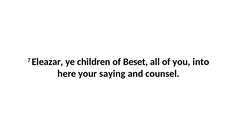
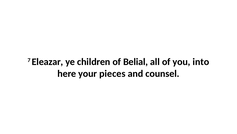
Beset: Beset -> Belial
saying: saying -> pieces
